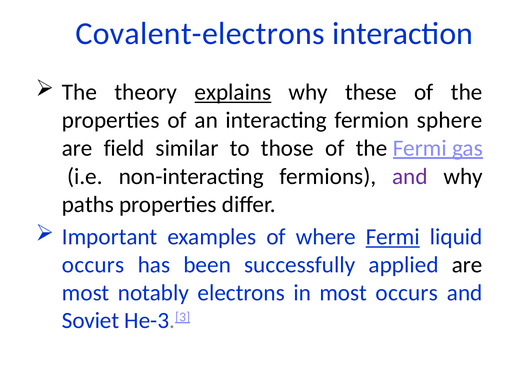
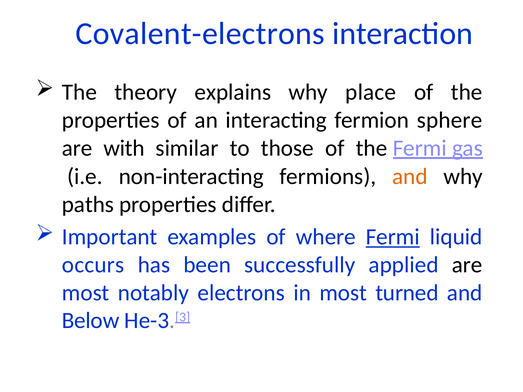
explains underline: present -> none
these: these -> place
field: field -> with
and at (410, 177) colour: purple -> orange
most occurs: occurs -> turned
Soviet: Soviet -> Below
